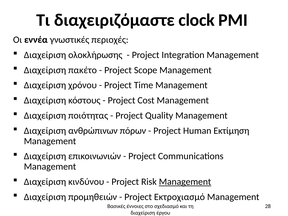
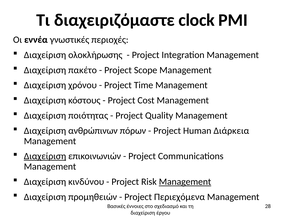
Εκτίμηση: Εκτίμηση -> Διάρκεια
Διαχείριση at (45, 156) underline: none -> present
Εκτροχιασμό: Εκτροχιασμό -> Περιεχόμενα
